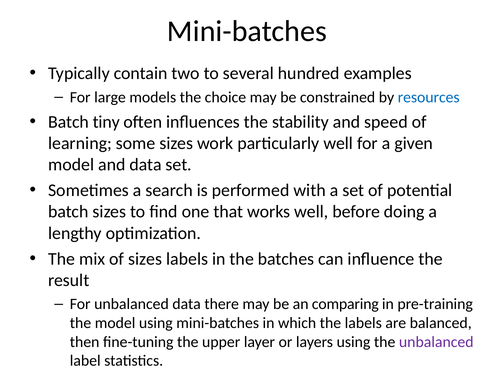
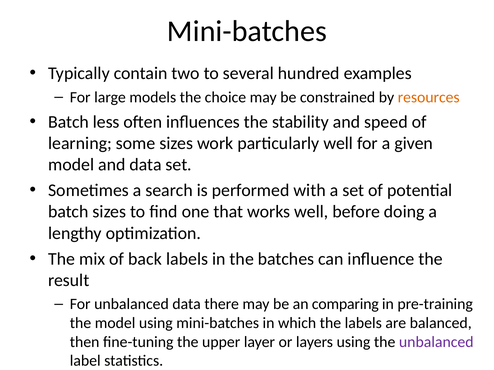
resources colour: blue -> orange
tiny: tiny -> less
of sizes: sizes -> back
